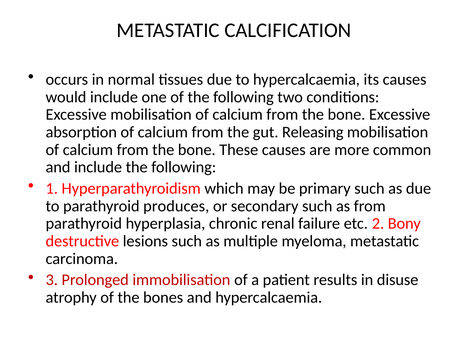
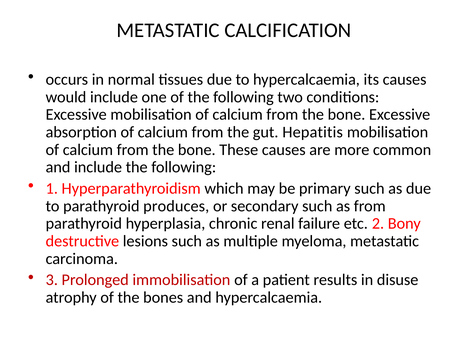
Releasing: Releasing -> Hepatitis
